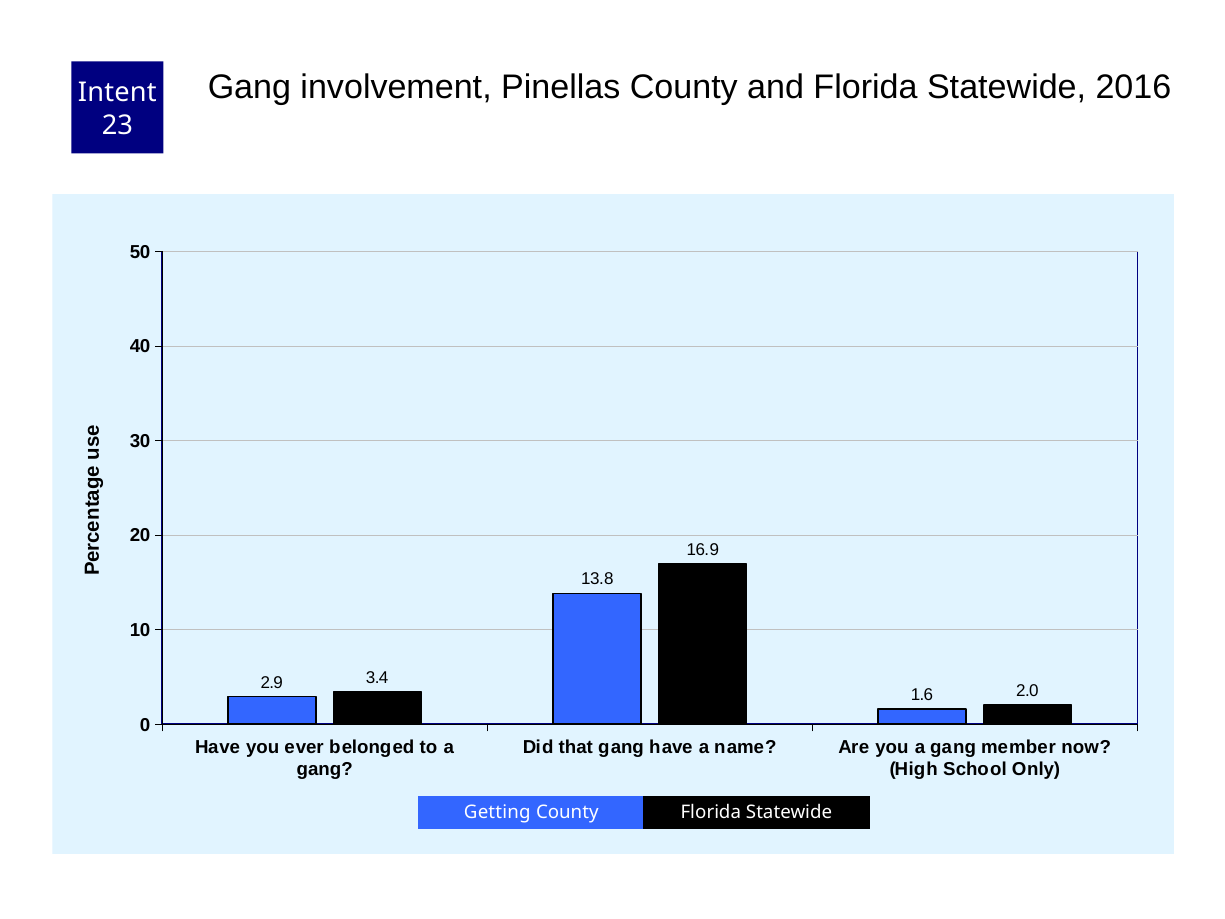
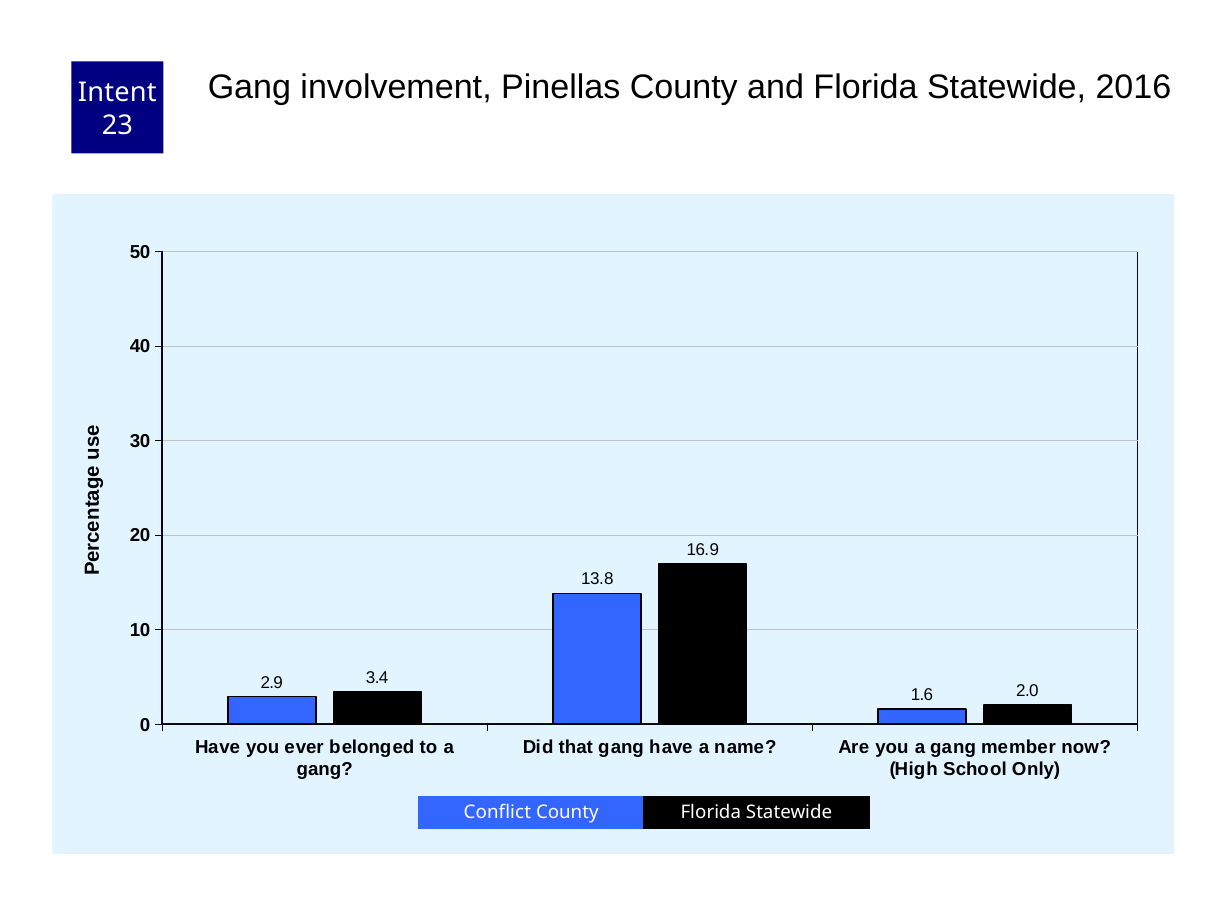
Getting: Getting -> Conflict
